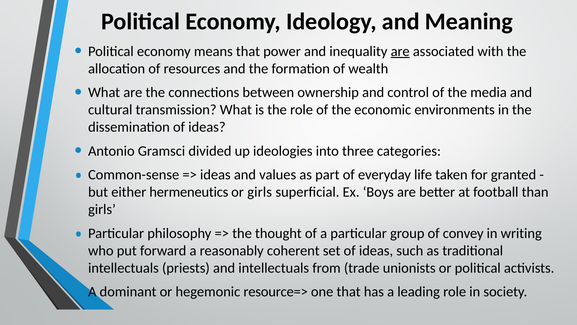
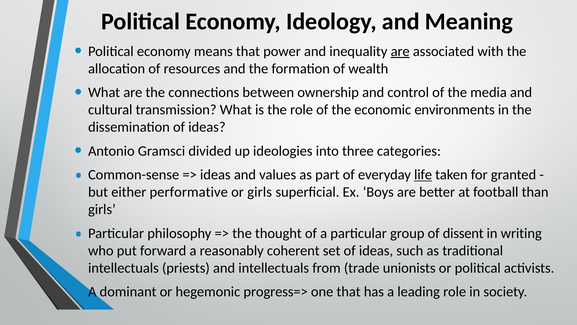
life underline: none -> present
hermeneutics: hermeneutics -> performative
convey: convey -> dissent
resource=>: resource=> -> progress=>
